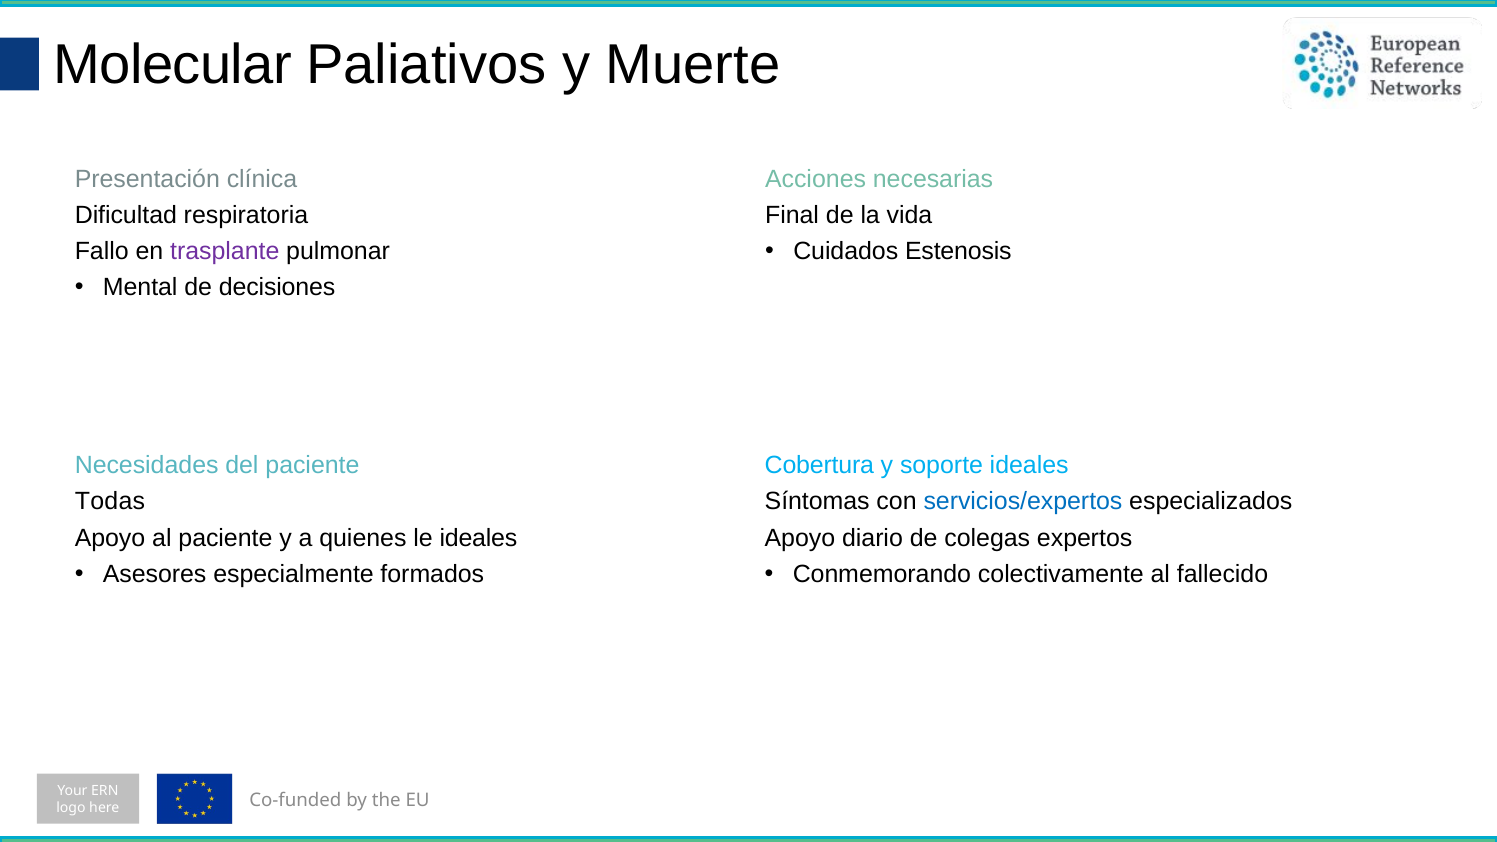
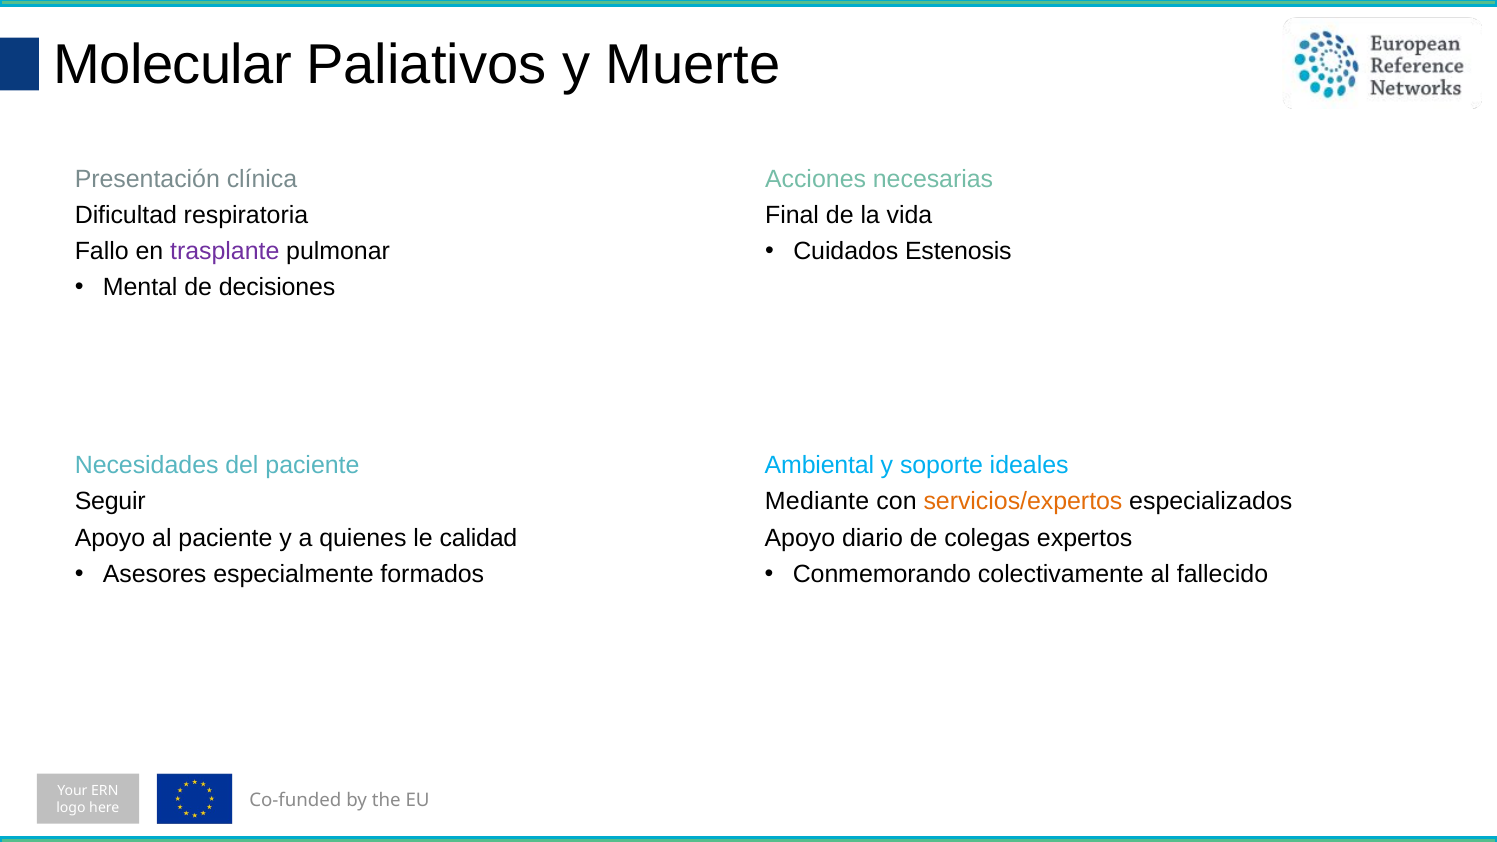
Cobertura: Cobertura -> Ambiental
Todas: Todas -> Seguir
Síntomas: Síntomas -> Mediante
servicios/expertos colour: blue -> orange
le ideales: ideales -> calidad
